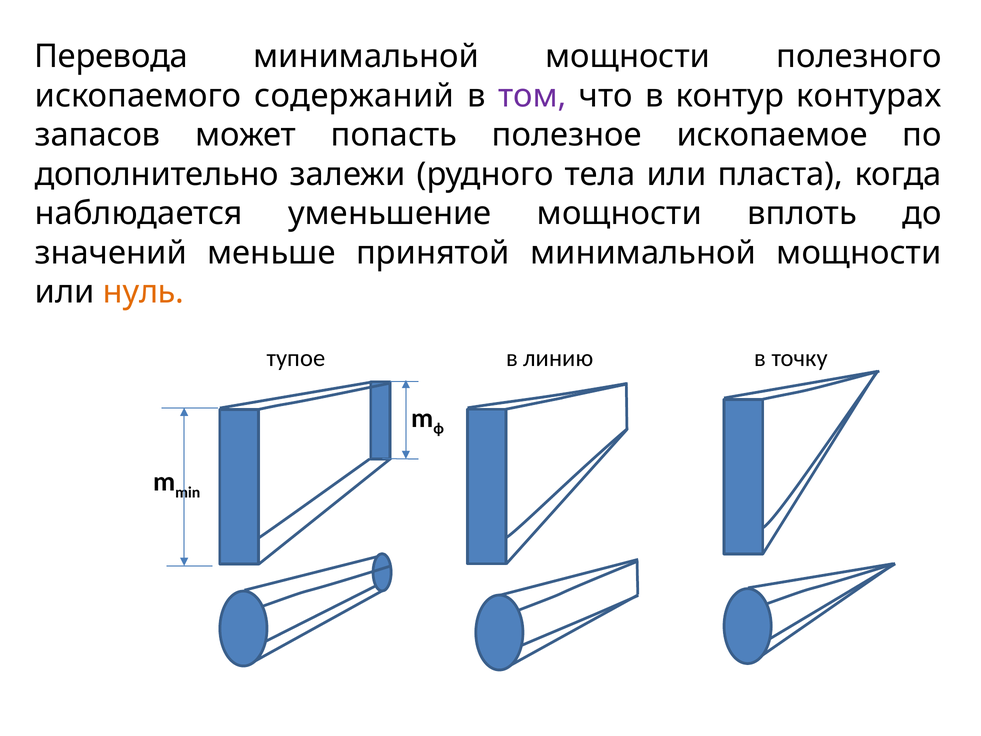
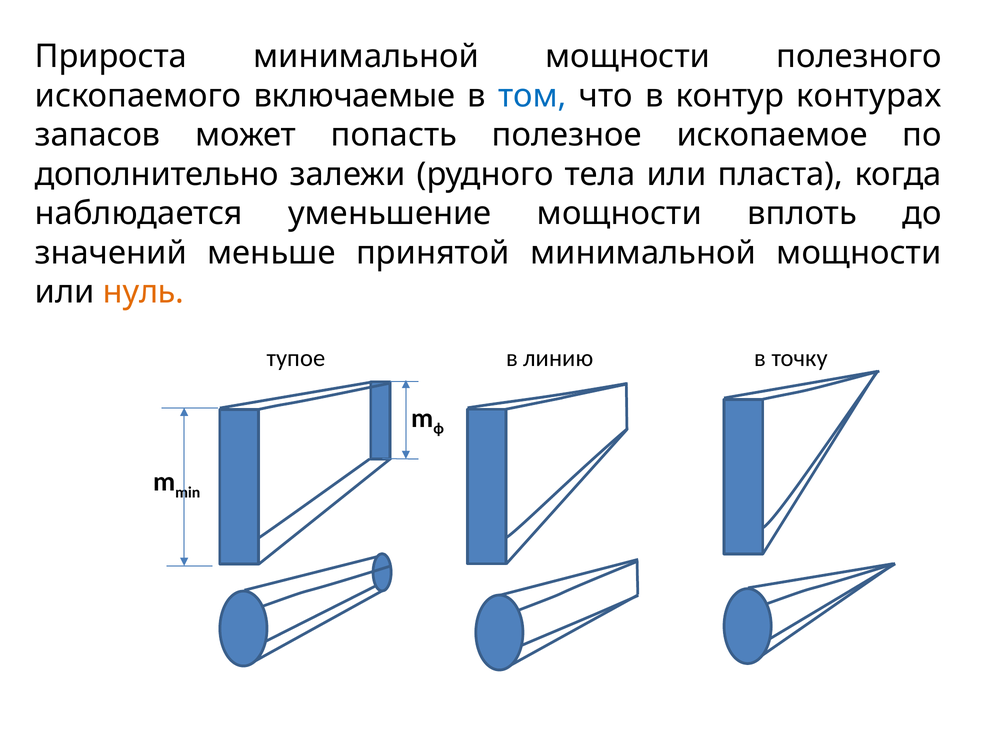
Перевода: Перевода -> Прироста
содержаний: содержаний -> включаемые
том colour: purple -> blue
